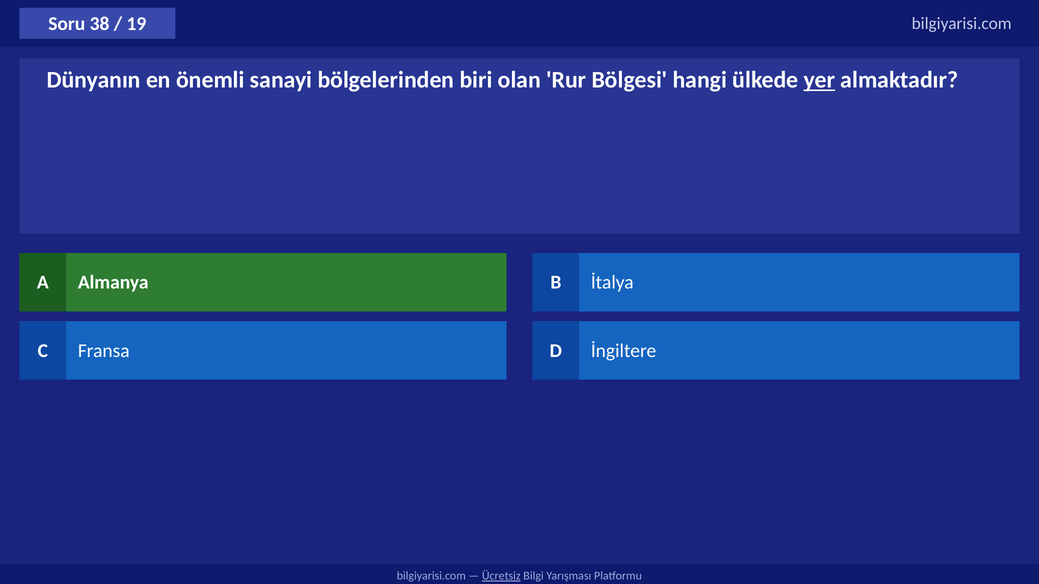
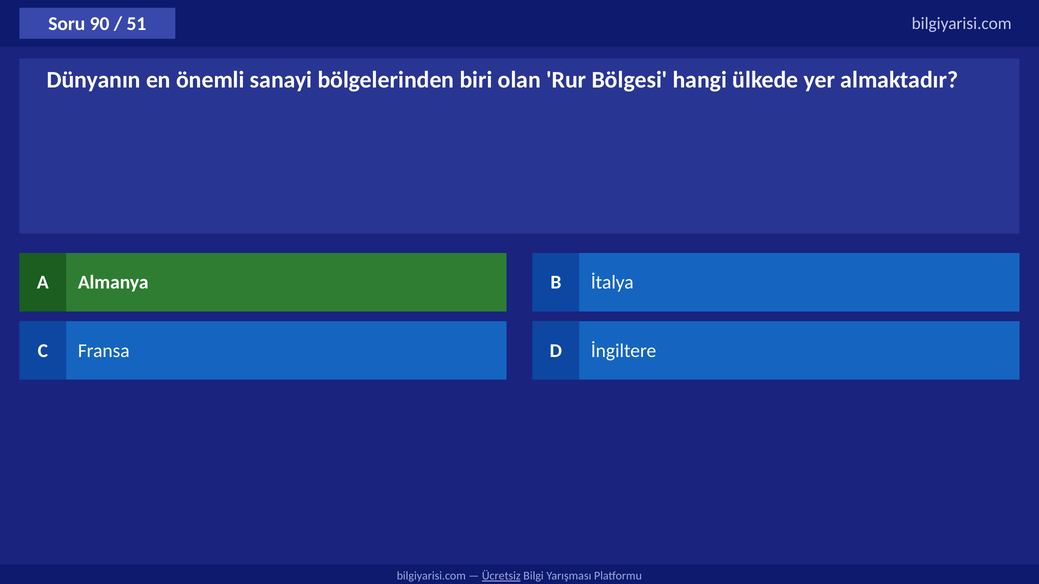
38: 38 -> 90
19: 19 -> 51
yer underline: present -> none
